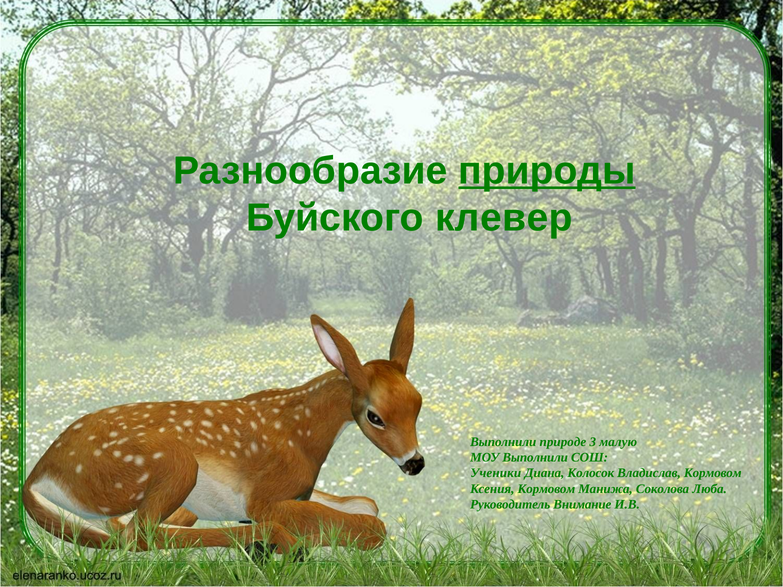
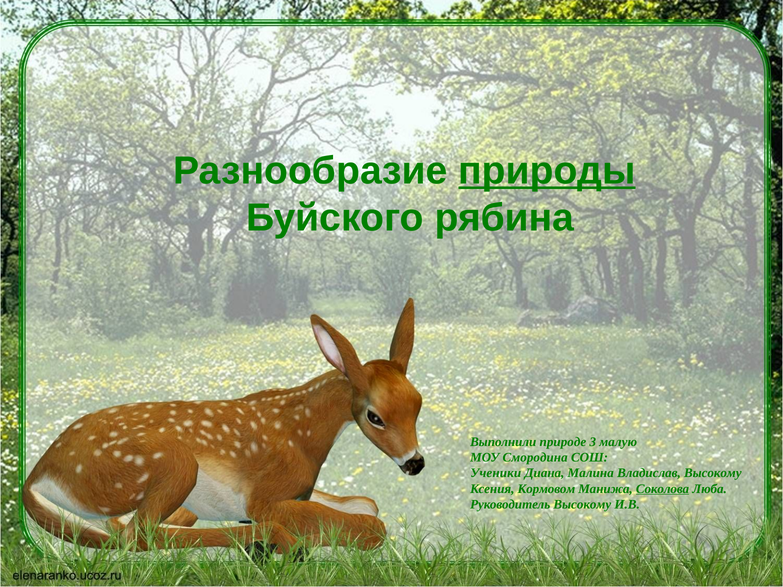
клевер: клевер -> рябина
МОУ Выполнили: Выполнили -> Смородина
Колосок: Колосок -> Малина
Владислав Кормовом: Кормовом -> Высокому
Соколова underline: none -> present
Руководитель Внимание: Внимание -> Высокому
